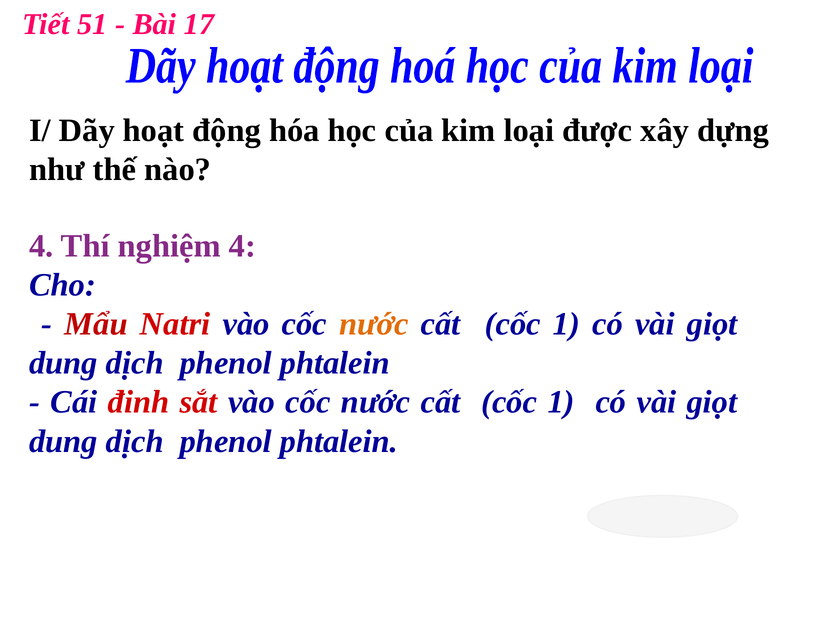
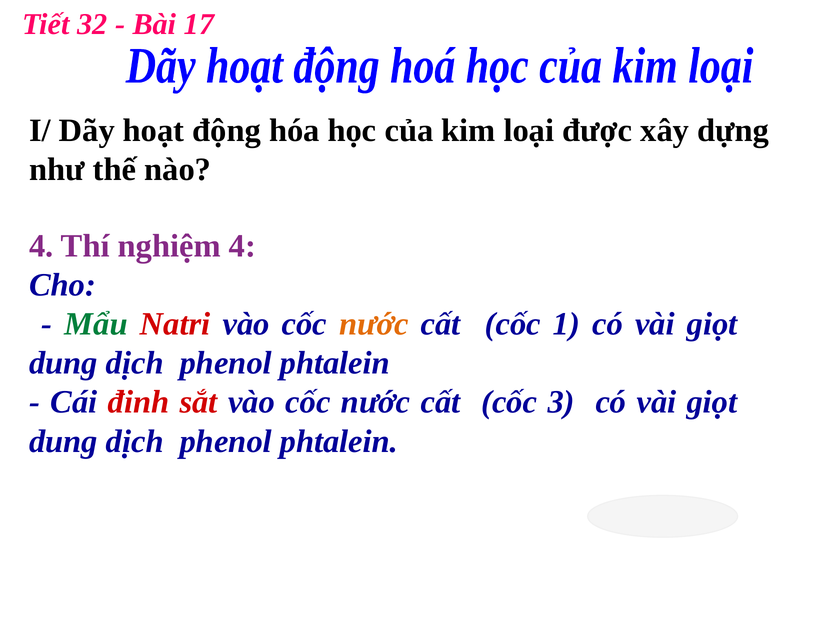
51: 51 -> 32
Mẩu colour: red -> green
1 at (561, 402): 1 -> 3
